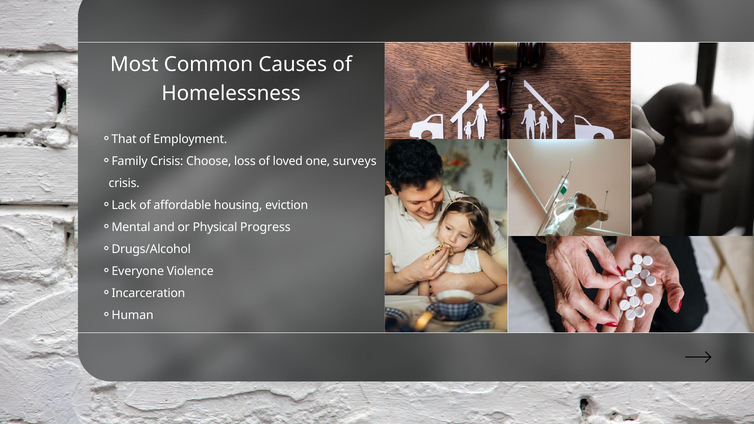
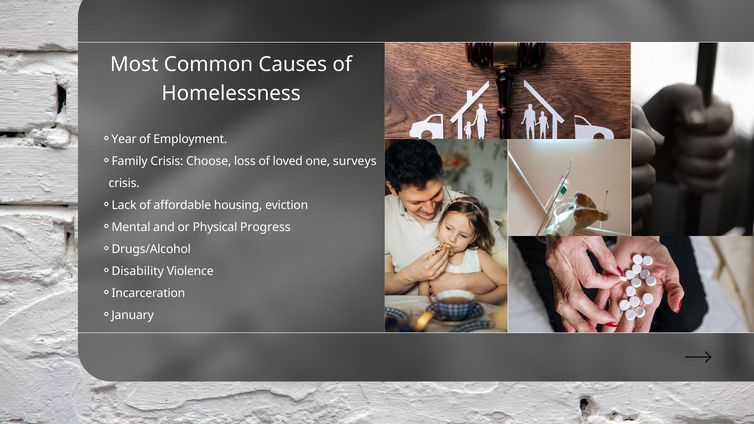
That: That -> Year
Everyone: Everyone -> Disability
Human: Human -> January
